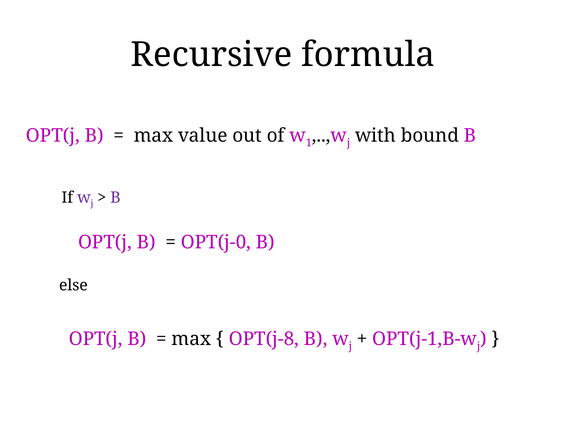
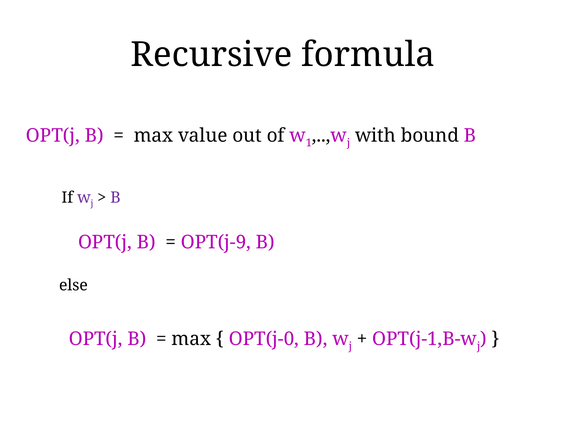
OPT(j-0: OPT(j-0 -> OPT(j-9
OPT(j-8: OPT(j-8 -> OPT(j-0
